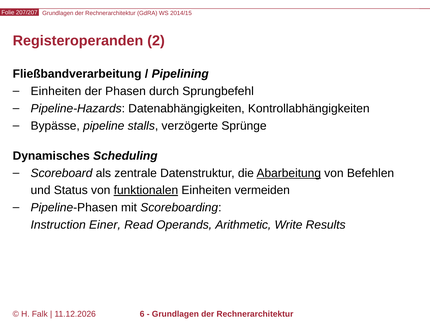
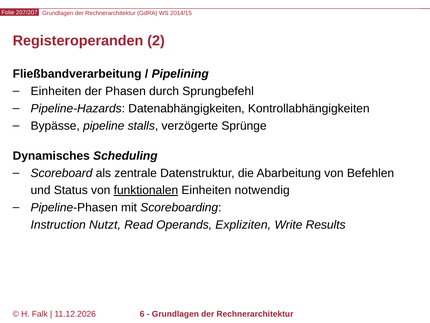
Abarbeitung underline: present -> none
vermeiden: vermeiden -> notwendig
Einer: Einer -> Nutzt
Arithmetic: Arithmetic -> Expliziten
